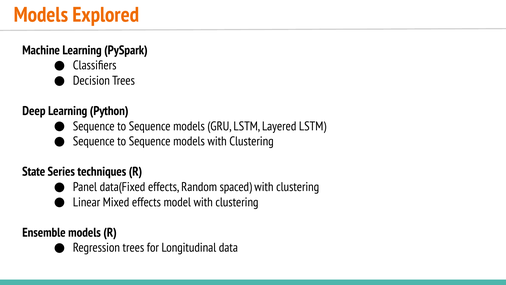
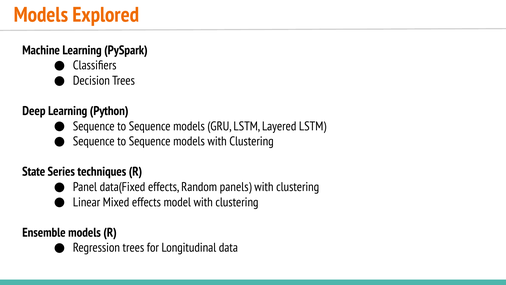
spaced: spaced -> panels
